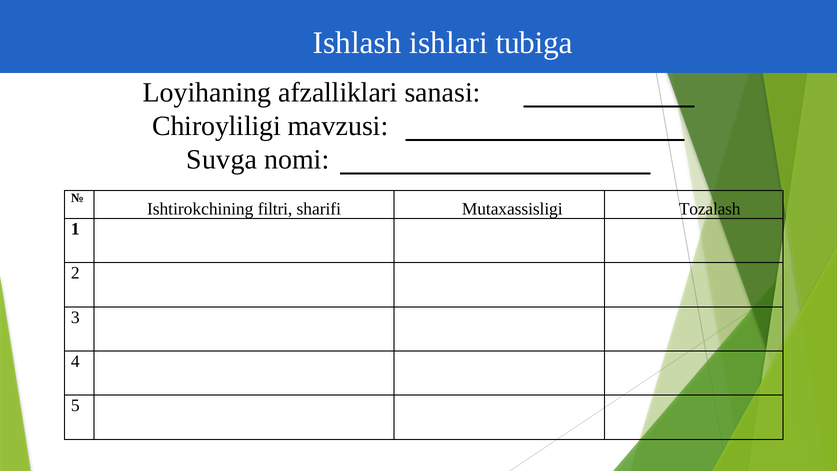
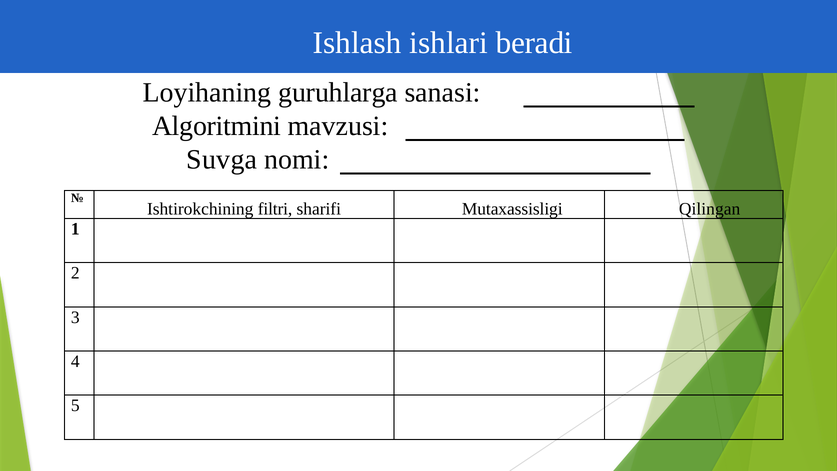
tubiga: tubiga -> beradi
afzalliklari: afzalliklari -> guruhlarga
Chiroyliligi: Chiroyliligi -> Algoritmini
Tozalash: Tozalash -> Qilingan
